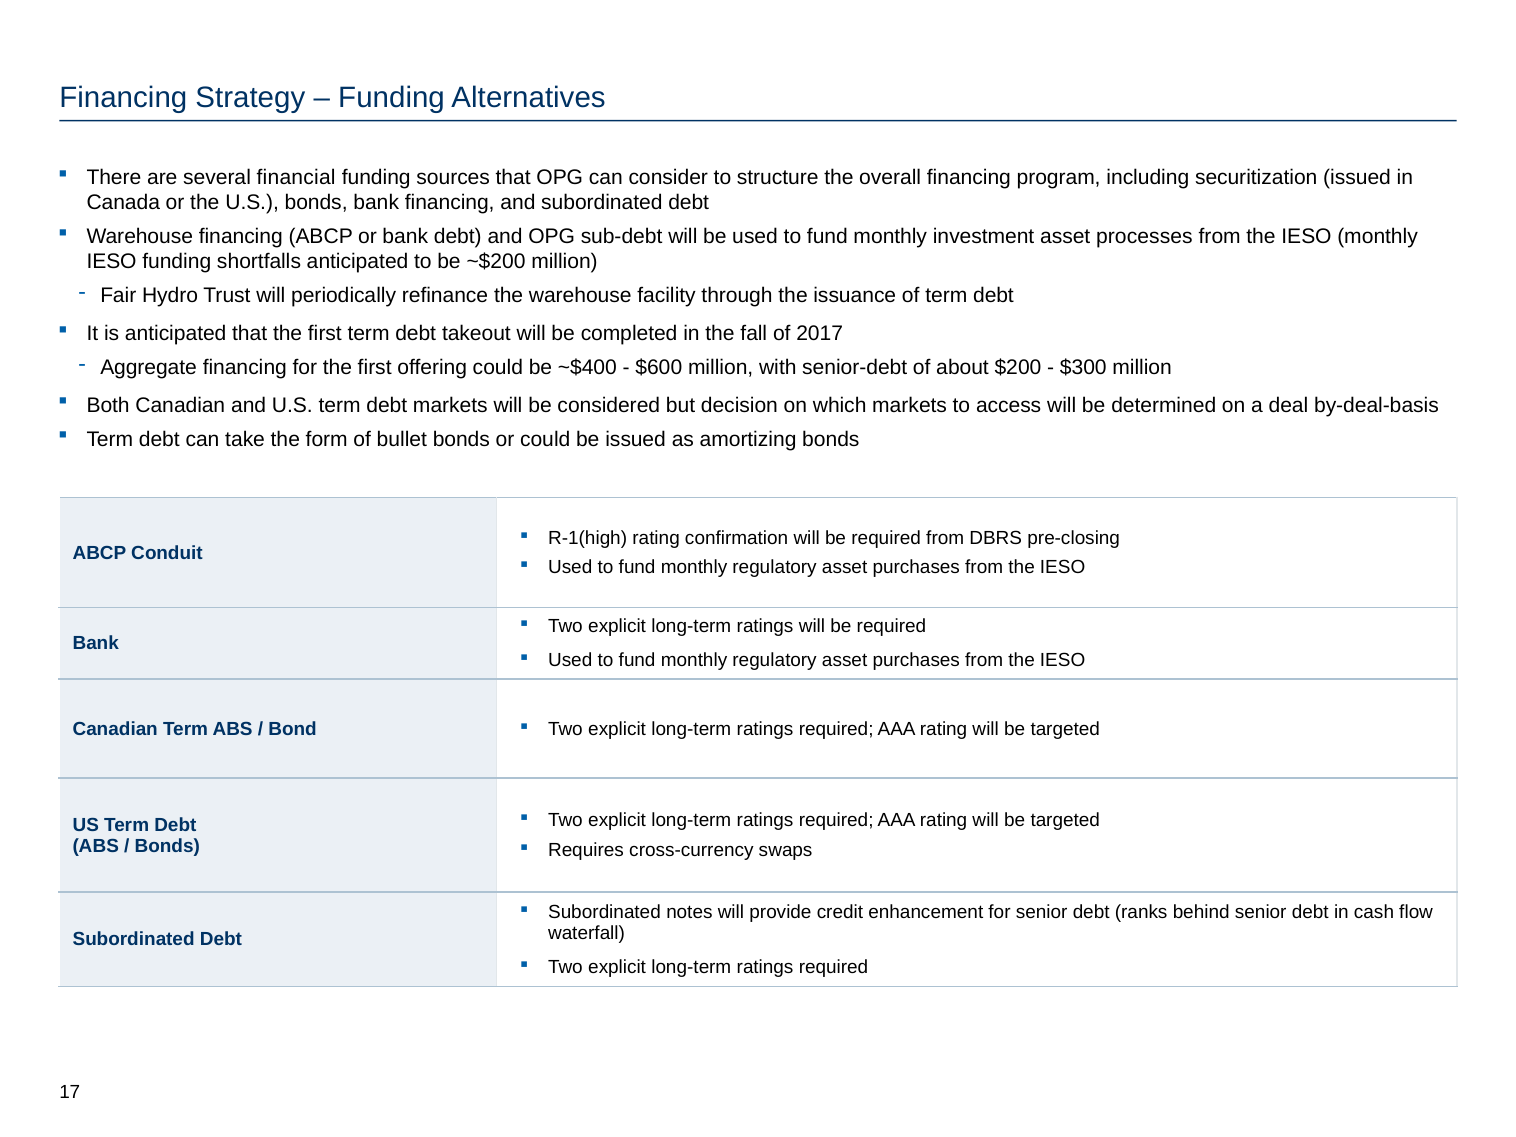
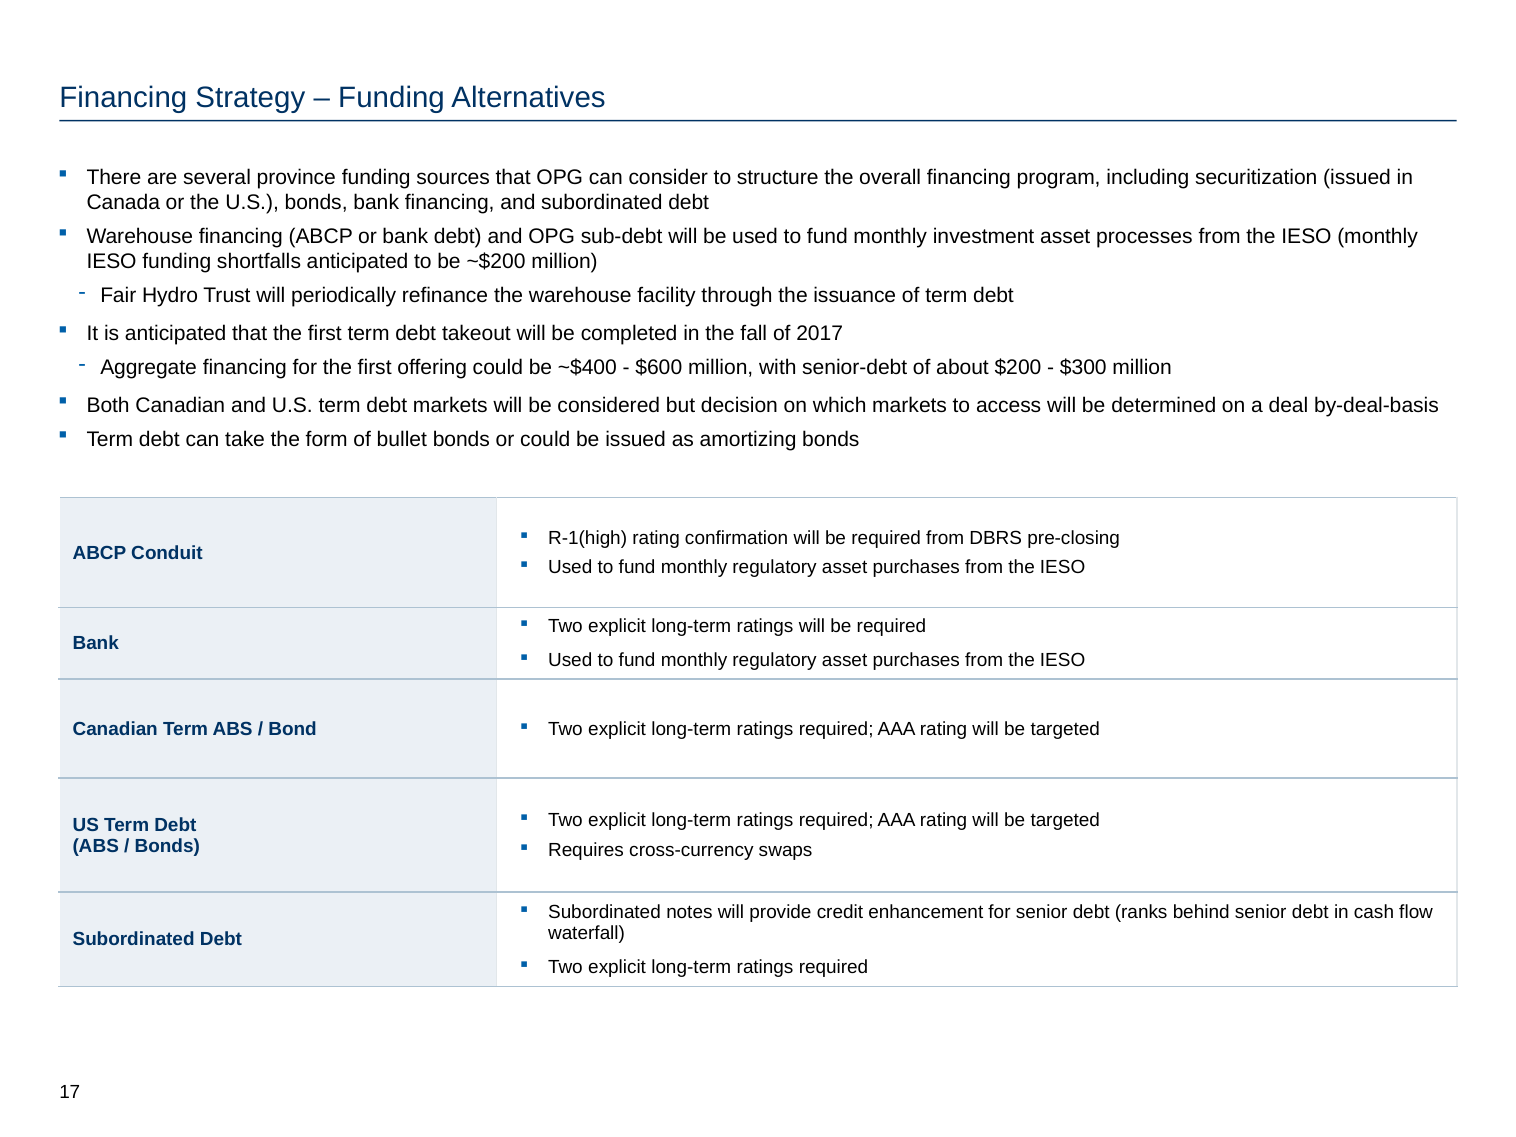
financial: financial -> province
